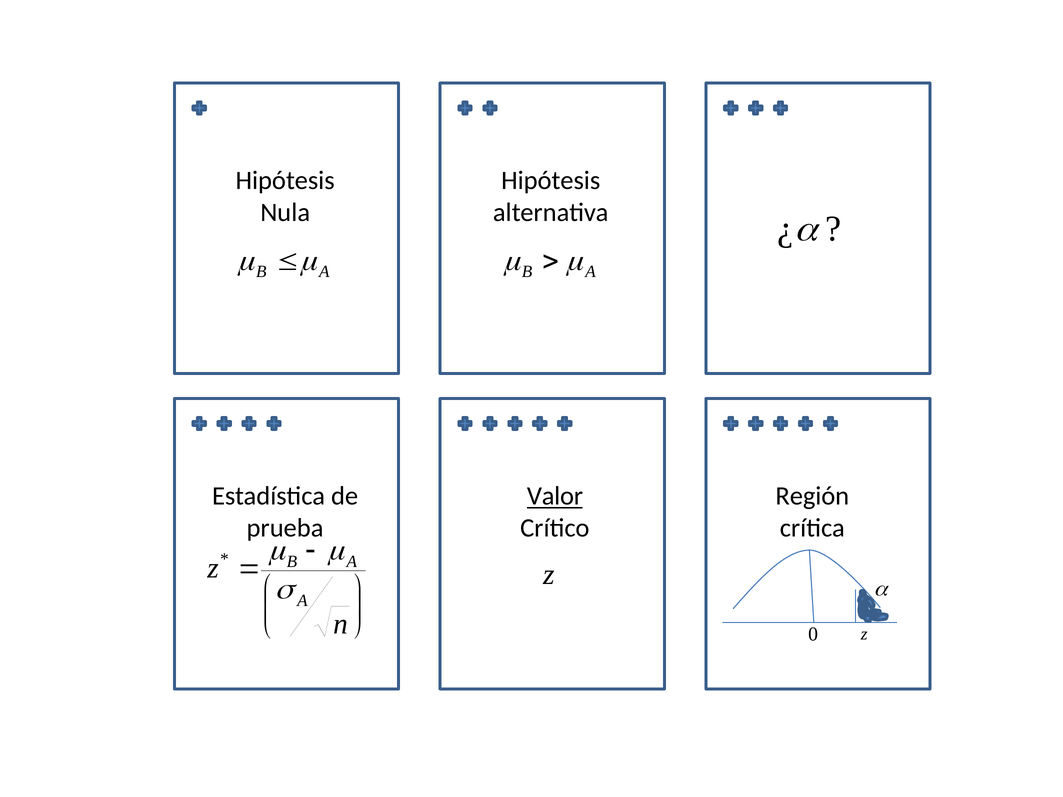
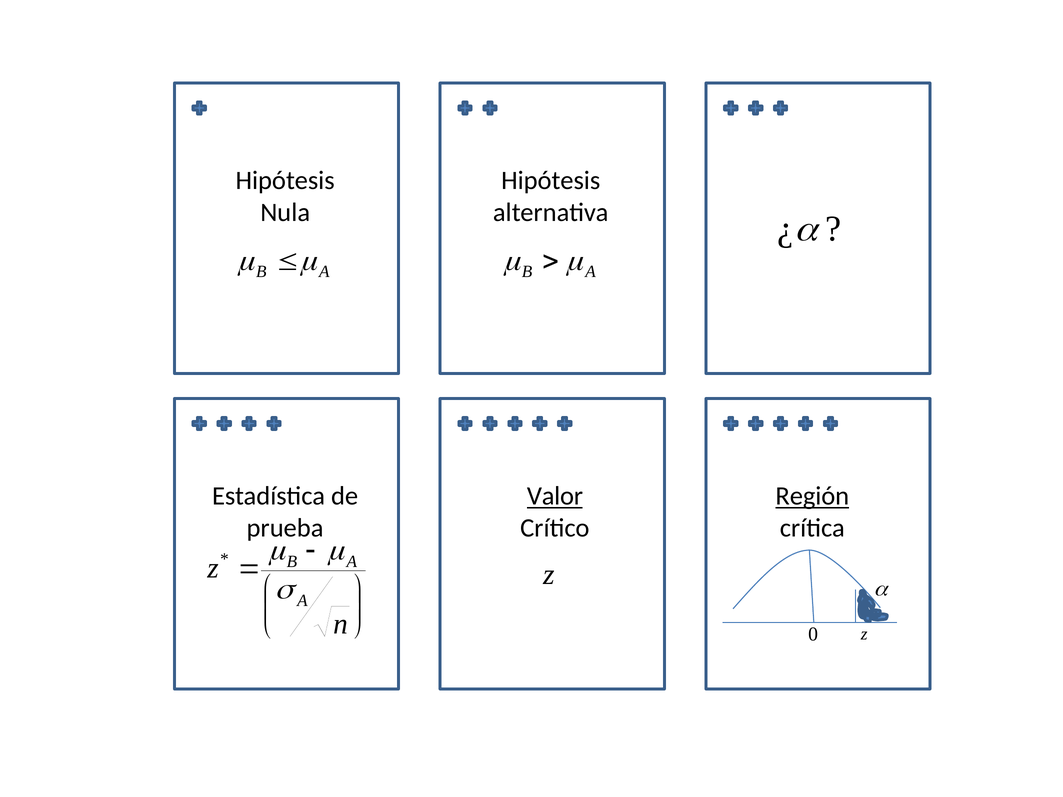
Región underline: none -> present
